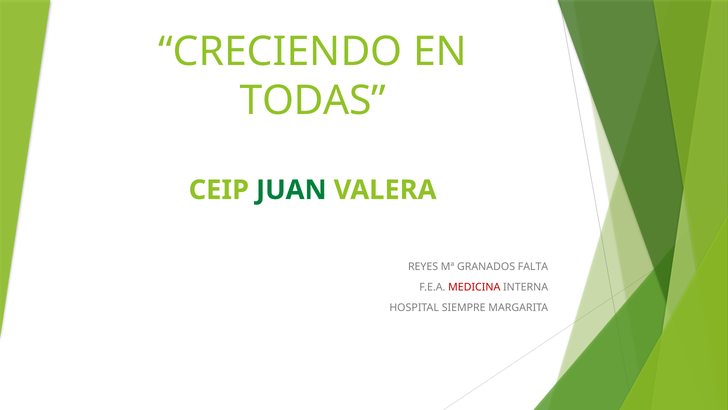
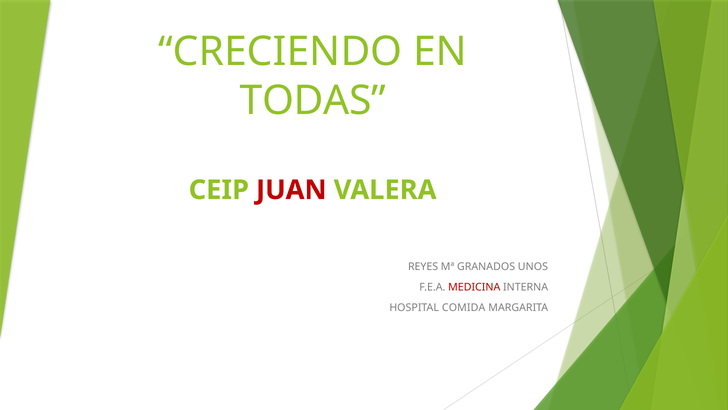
JUAN colour: green -> red
FALTA: FALTA -> UNOS
SIEMPRE: SIEMPRE -> COMIDA
